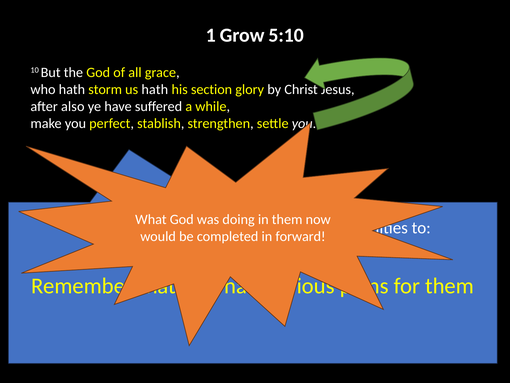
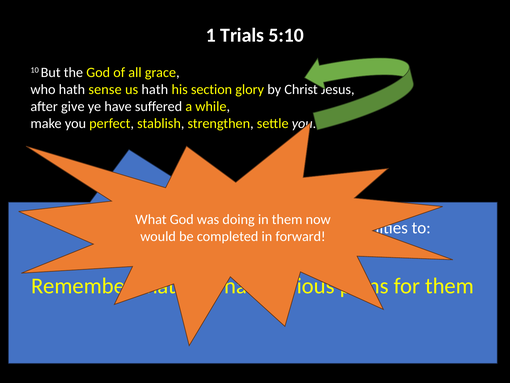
Grow: Grow -> Trials
storm: storm -> sense
also: also -> give
